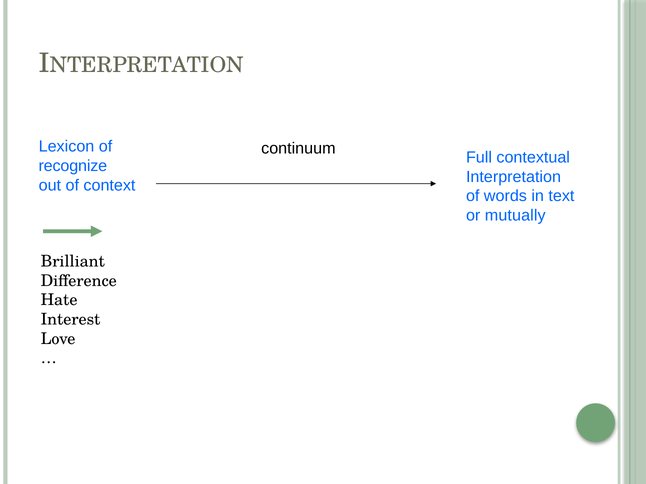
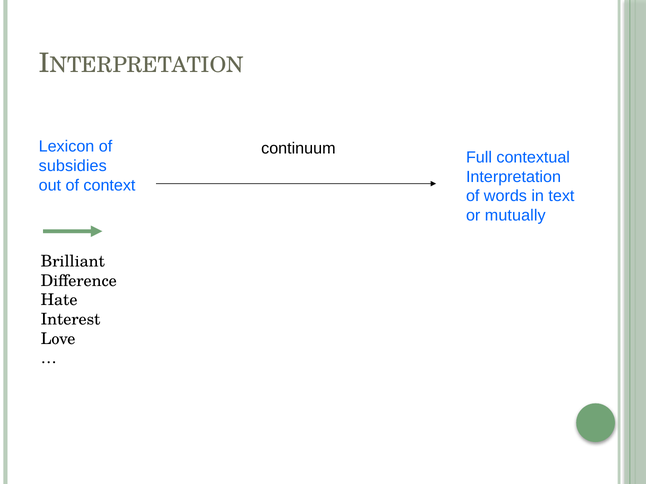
recognize: recognize -> subsidies
